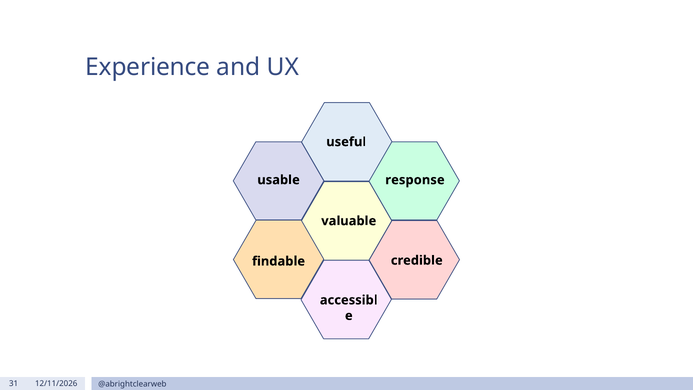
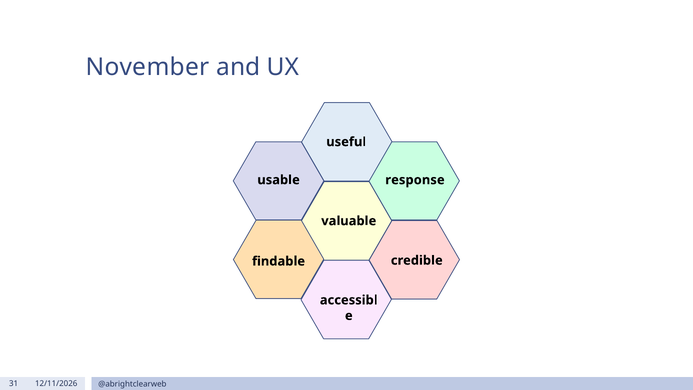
Experience: Experience -> November
